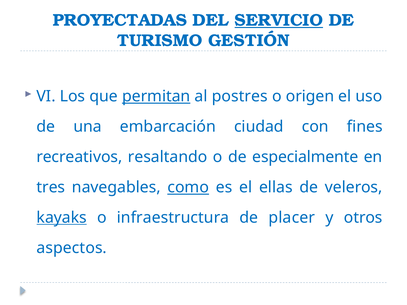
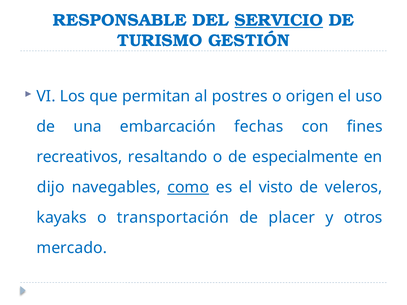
PROYECTADAS: PROYECTADAS -> RESPONSABLE
permitan underline: present -> none
ciudad: ciudad -> fechas
tres: tres -> dijo
ellas: ellas -> visto
kayaks underline: present -> none
infraestructura: infraestructura -> transportación
aspectos: aspectos -> mercado
